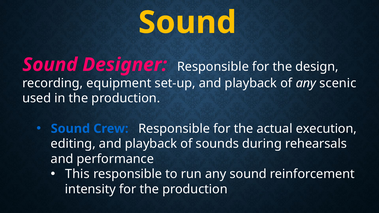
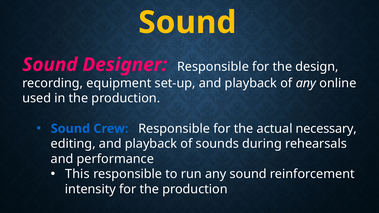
scenic: scenic -> online
execution: execution -> necessary
